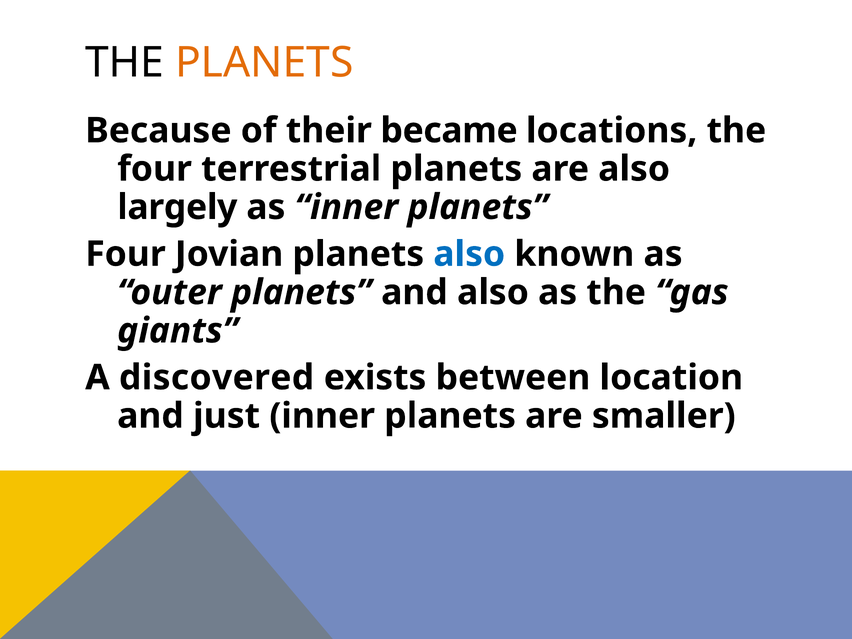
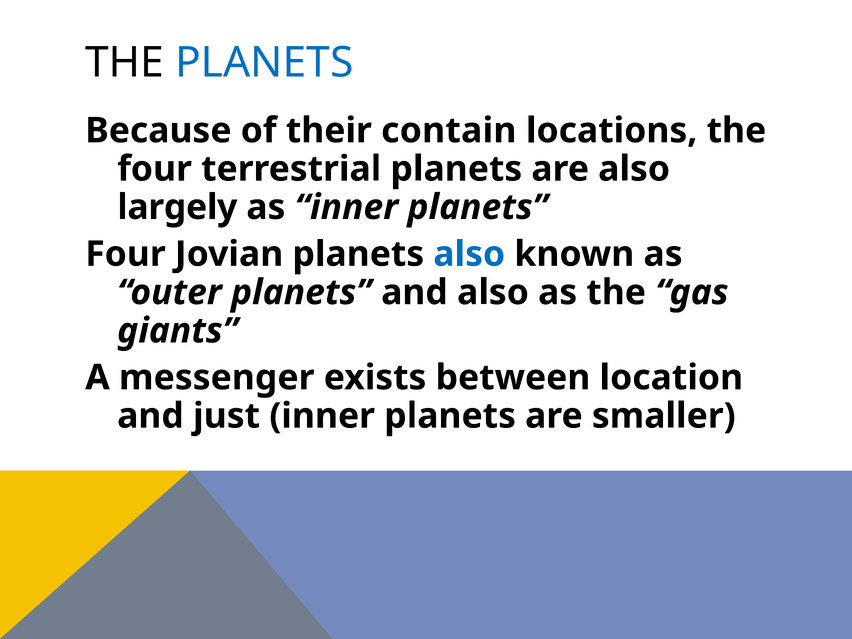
PLANETS at (264, 63) colour: orange -> blue
became: became -> contain
discovered: discovered -> messenger
